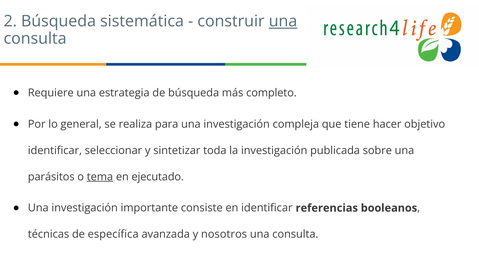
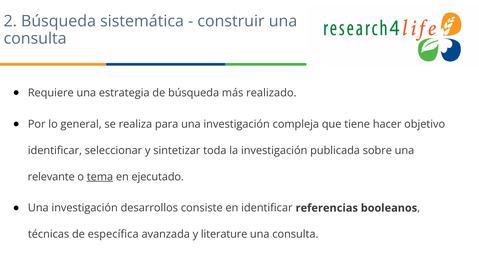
una at (283, 21) underline: present -> none
completo: completo -> realizado
parásitos: parásitos -> relevante
importante: importante -> desarrollos
nosotros: nosotros -> literature
